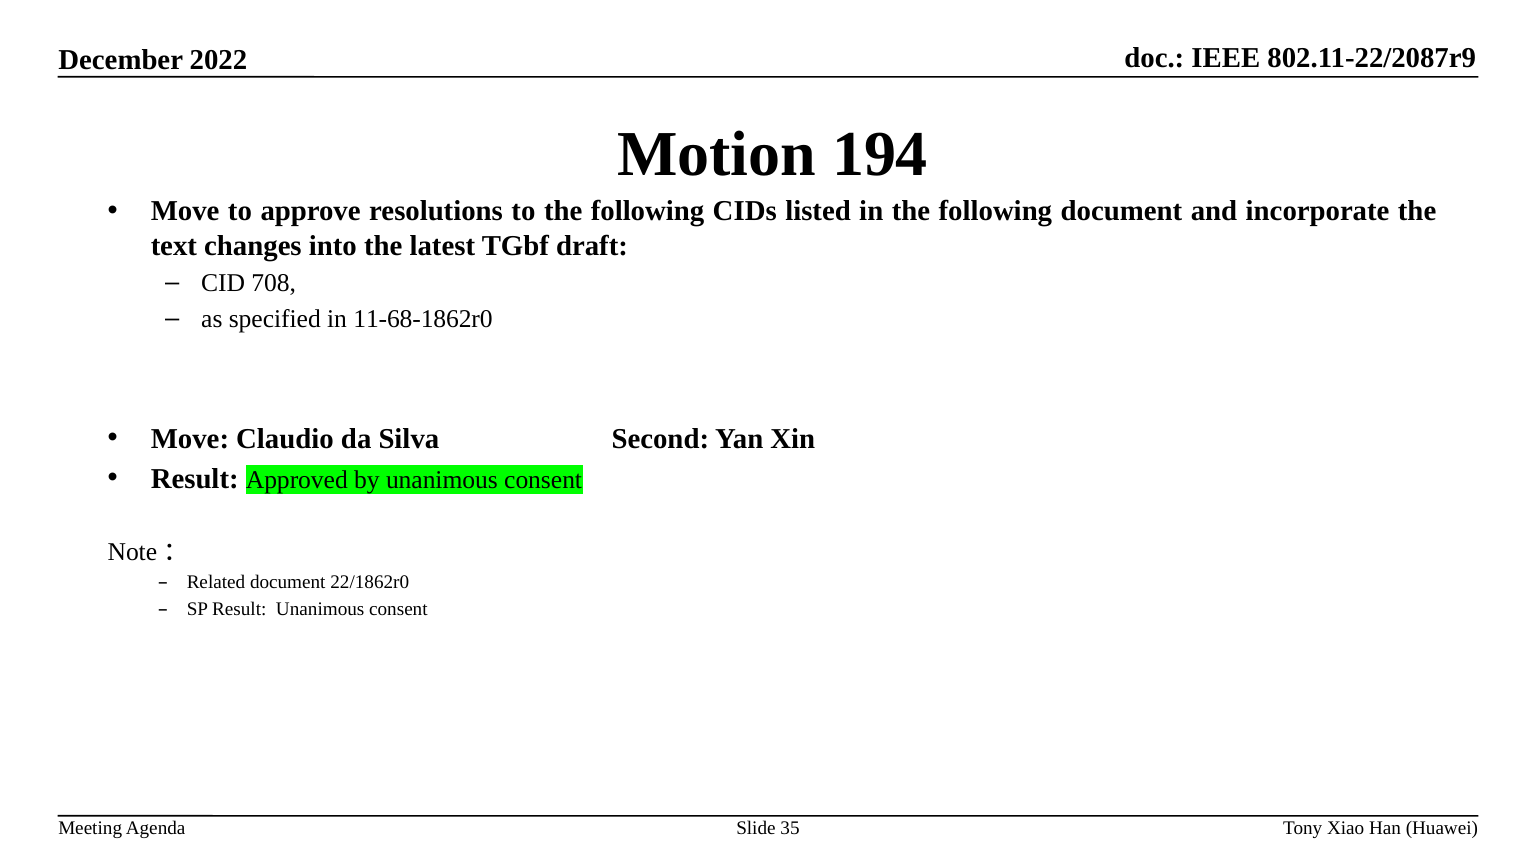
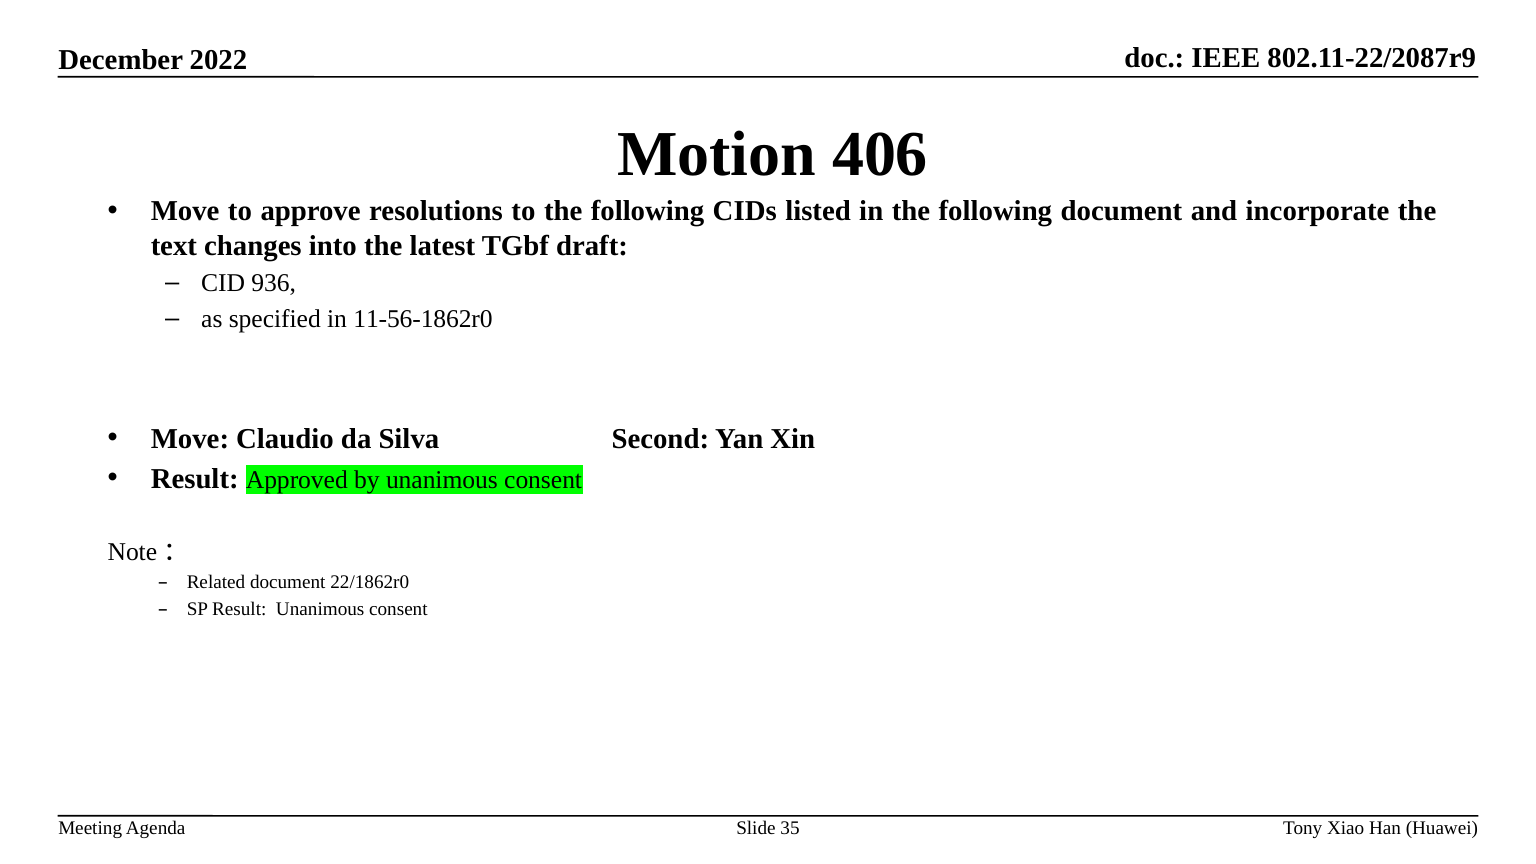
194: 194 -> 406
708: 708 -> 936
11-68-1862r0: 11-68-1862r0 -> 11-56-1862r0
